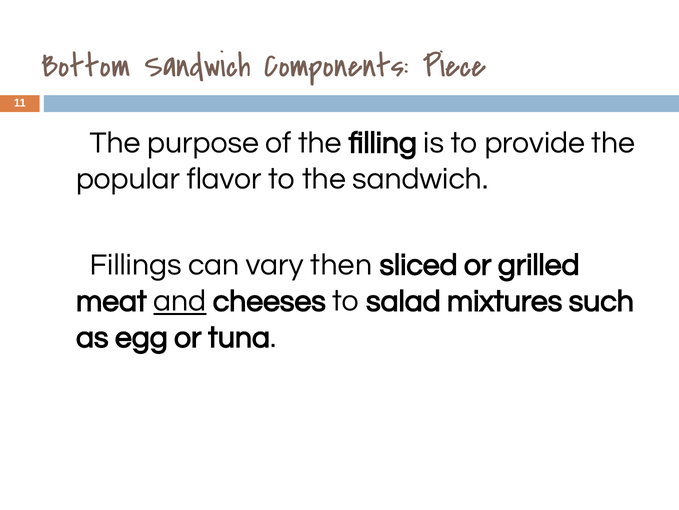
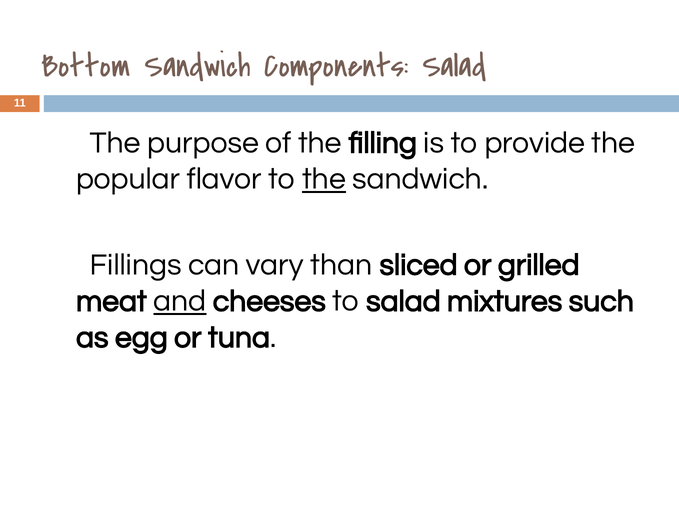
Components Piece: Piece -> Salad
the at (324, 179) underline: none -> present
then: then -> than
